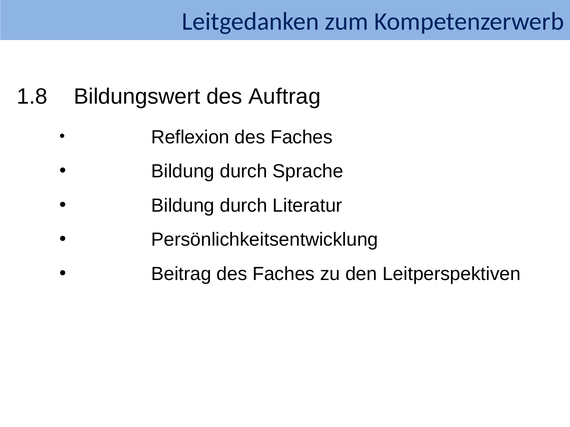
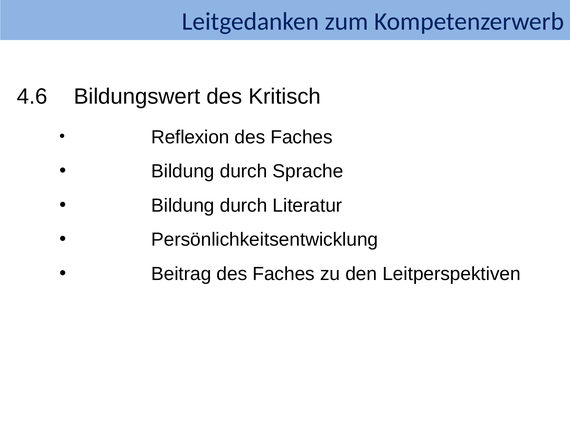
1.8: 1.8 -> 4.6
Auftrag: Auftrag -> Kritisch
